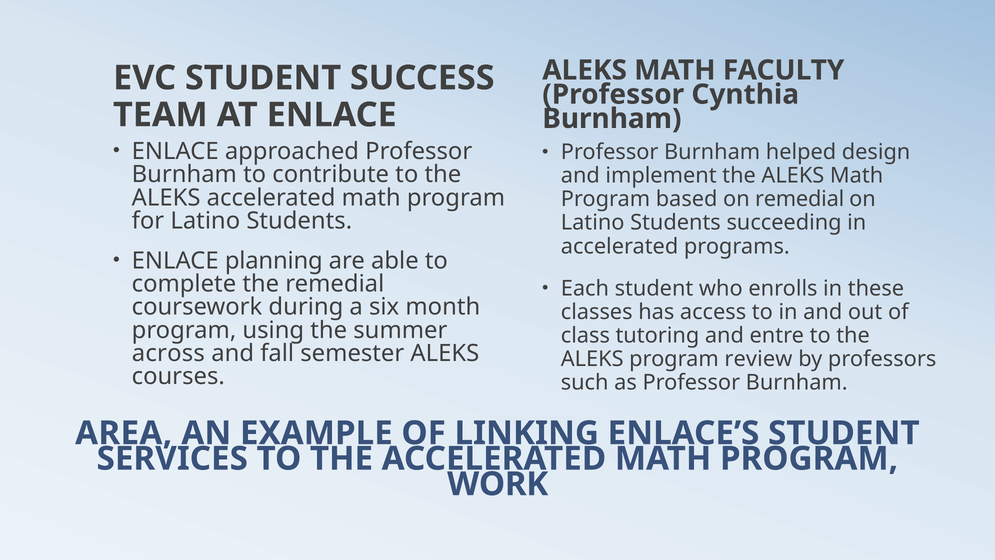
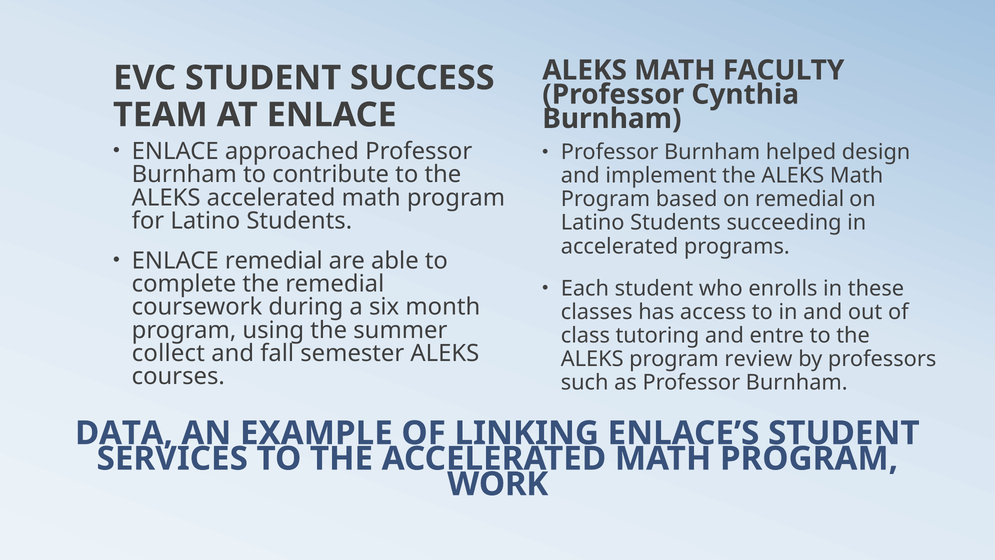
ENLACE planning: planning -> remedial
across: across -> collect
AREA: AREA -> DATA
